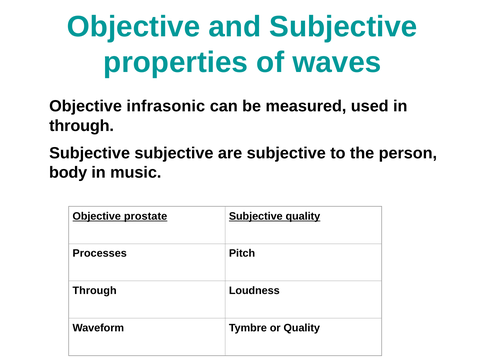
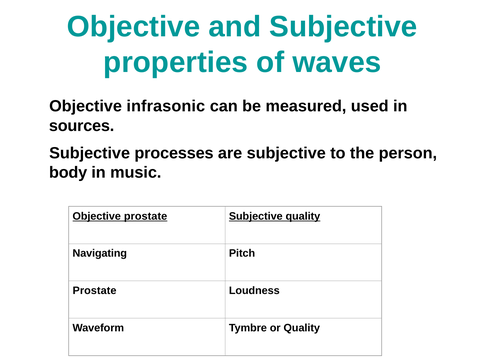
through at (82, 126): through -> sources
Subjective subjective: subjective -> processes
Processes: Processes -> Navigating
Through at (95, 290): Through -> Prostate
